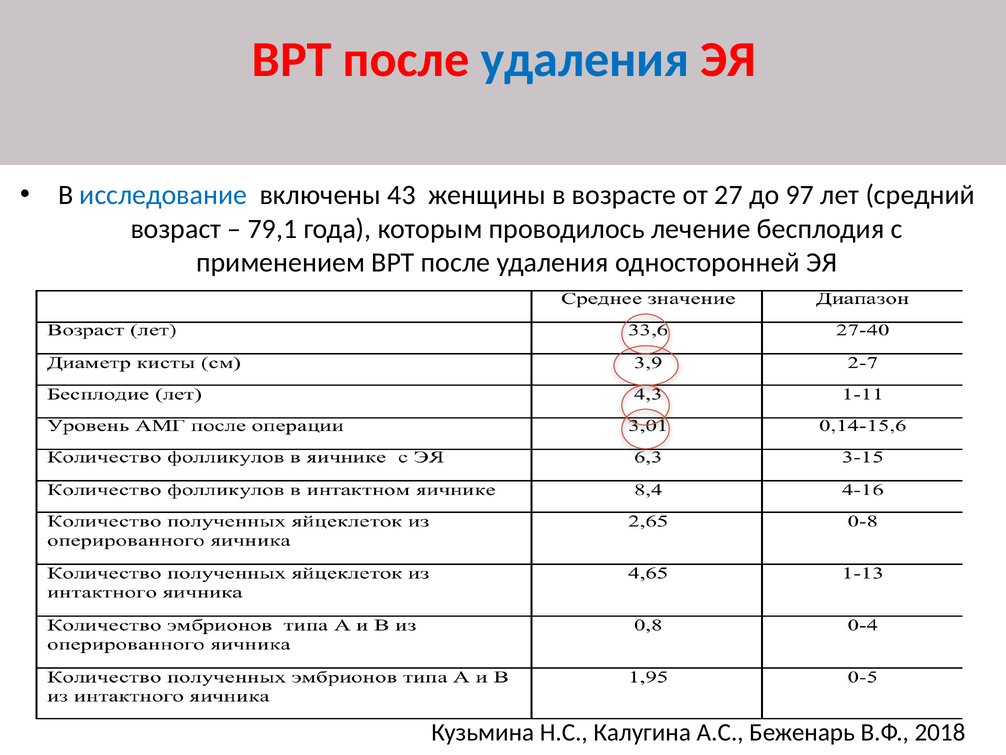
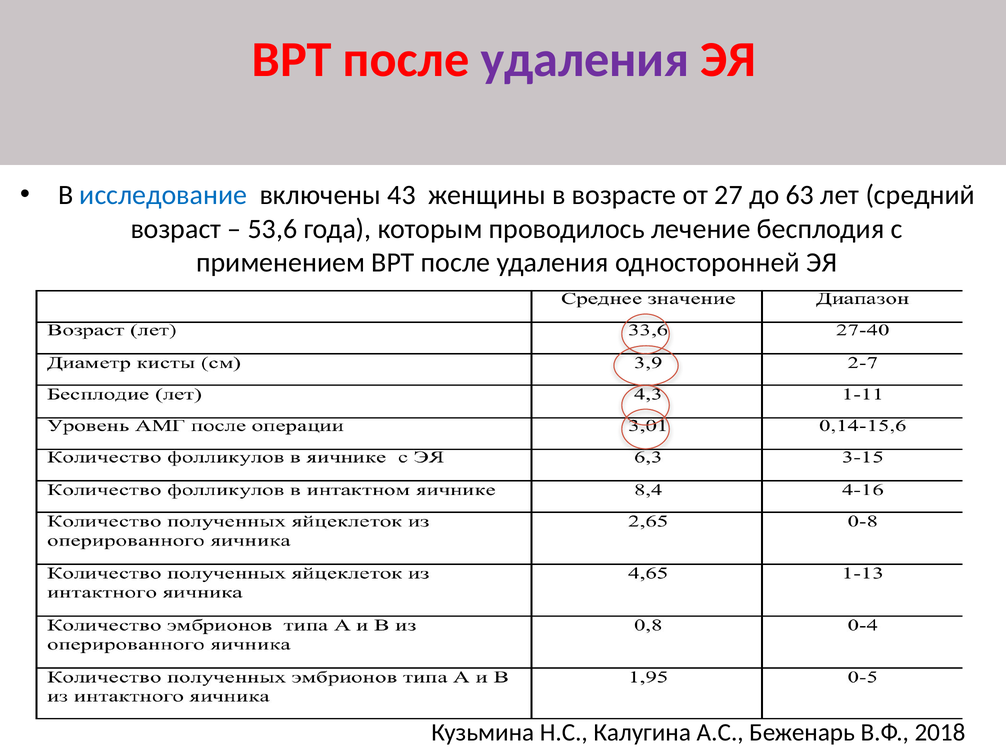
удаления at (585, 59) colour: blue -> purple
97: 97 -> 63
79,1: 79,1 -> 53,6
